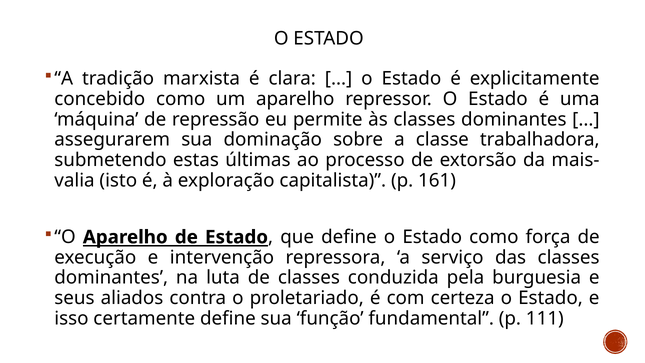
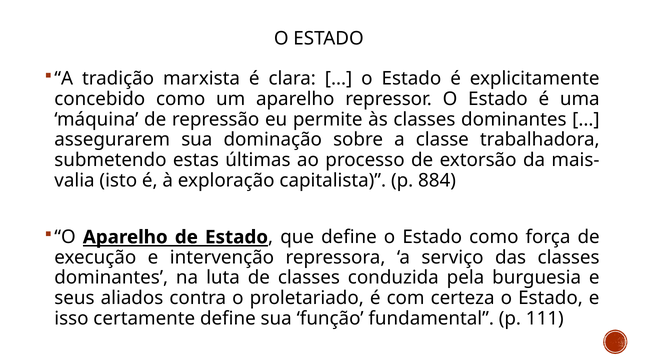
161: 161 -> 884
